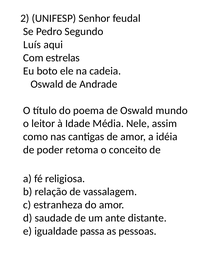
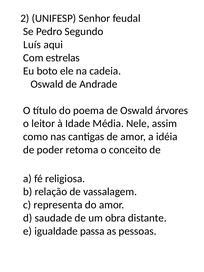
mundo: mundo -> árvores
estranheza: estranheza -> representa
ante: ante -> obra
